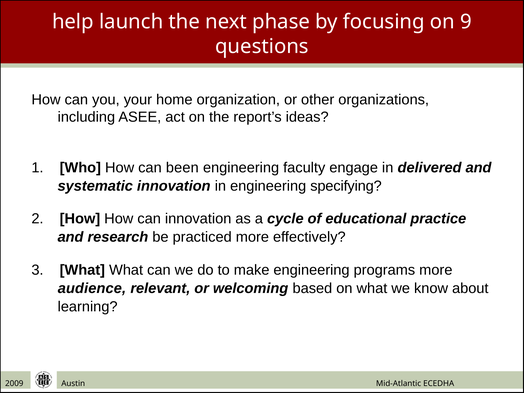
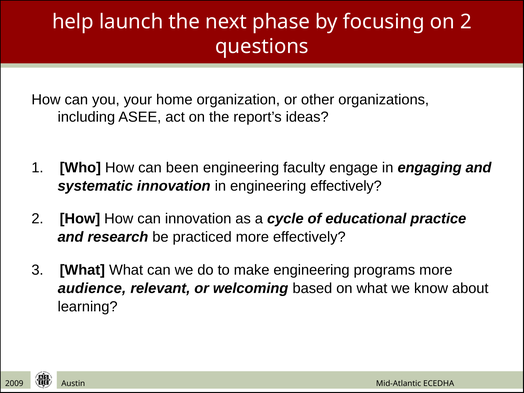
on 9: 9 -> 2
delivered: delivered -> engaging
engineering specifying: specifying -> effectively
